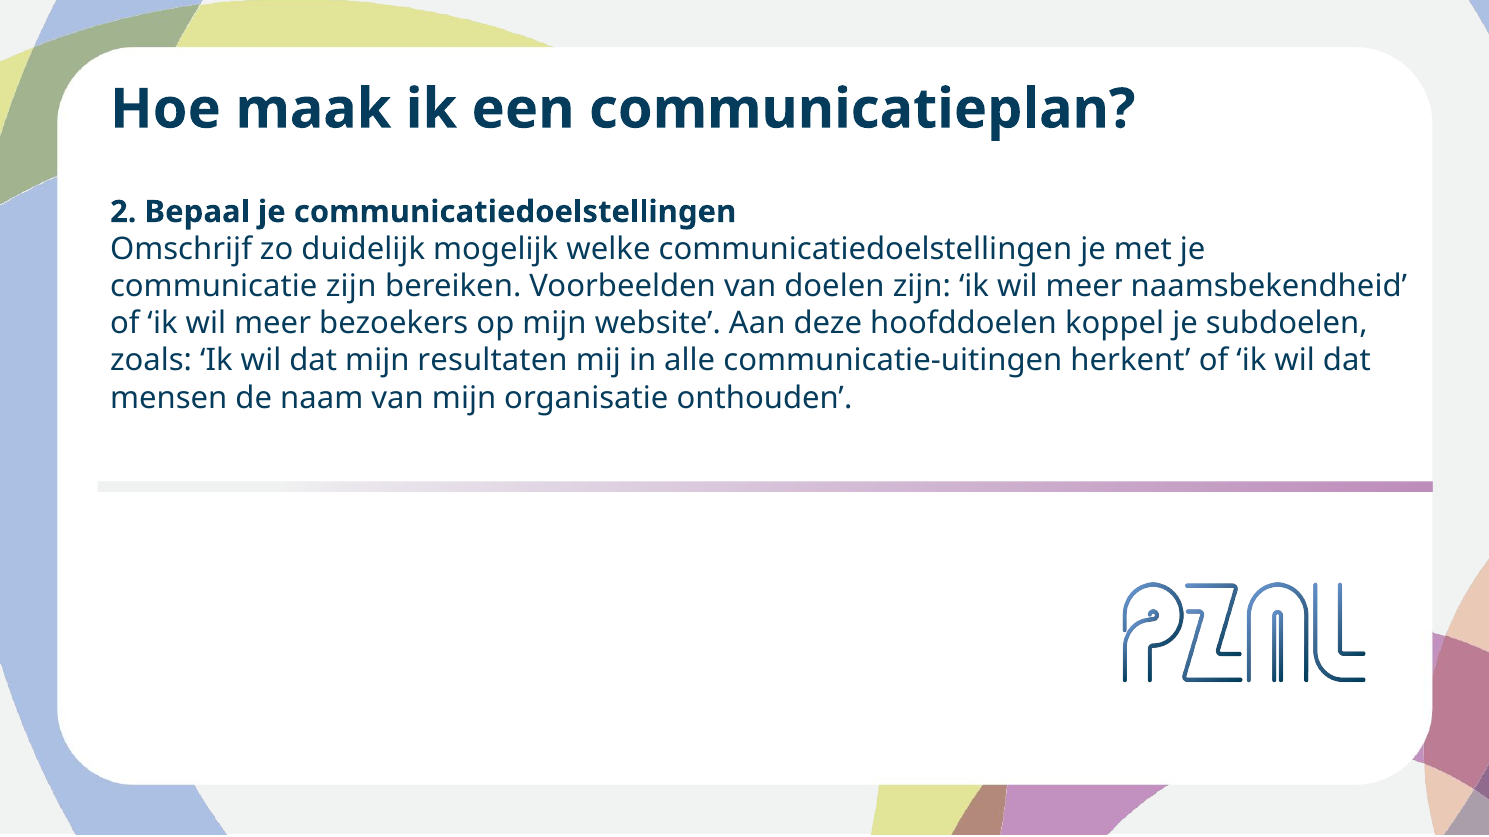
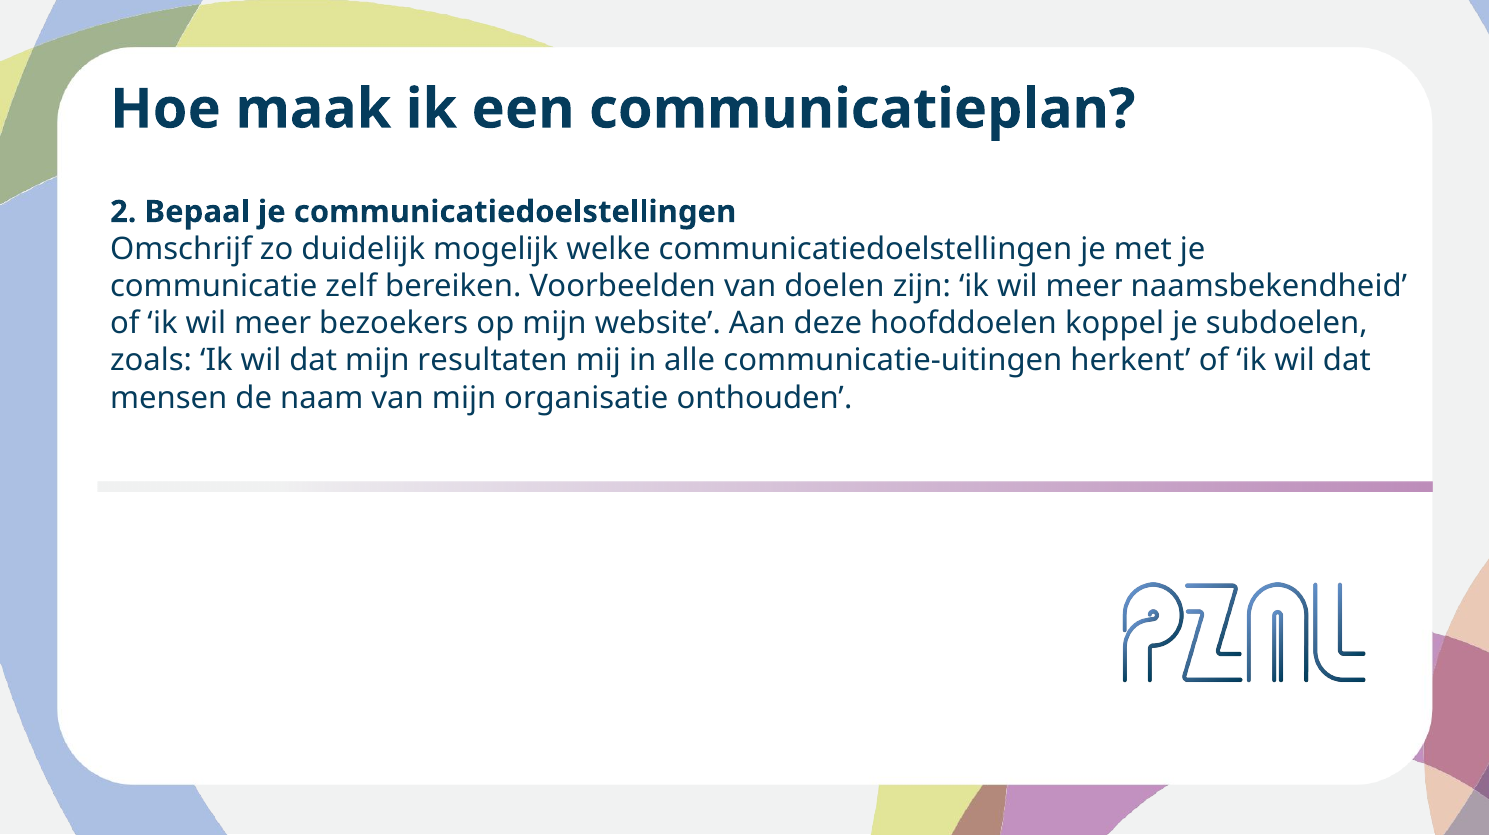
communicatie zijn: zijn -> zelf
